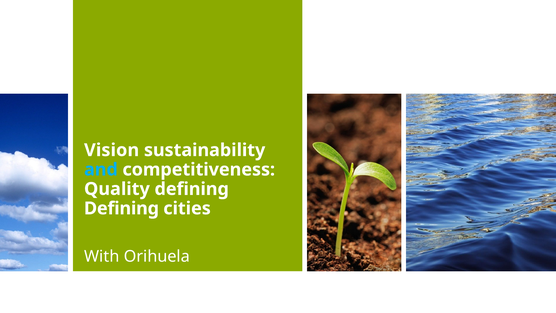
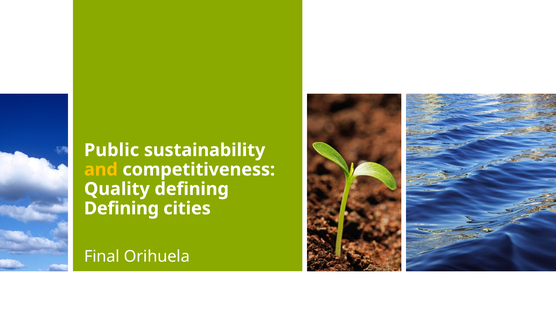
Vision: Vision -> Public
and colour: light blue -> yellow
With: With -> Final
